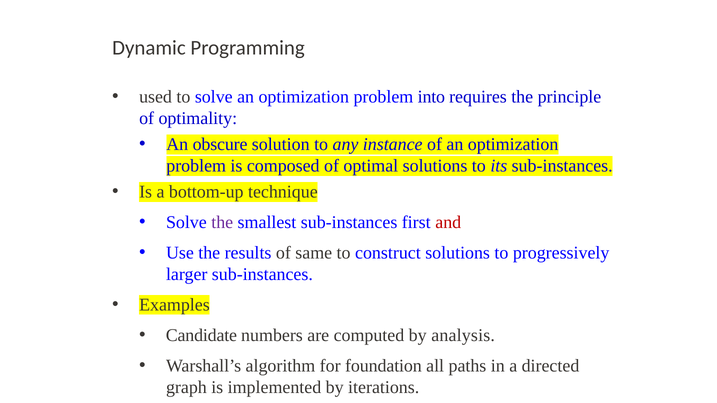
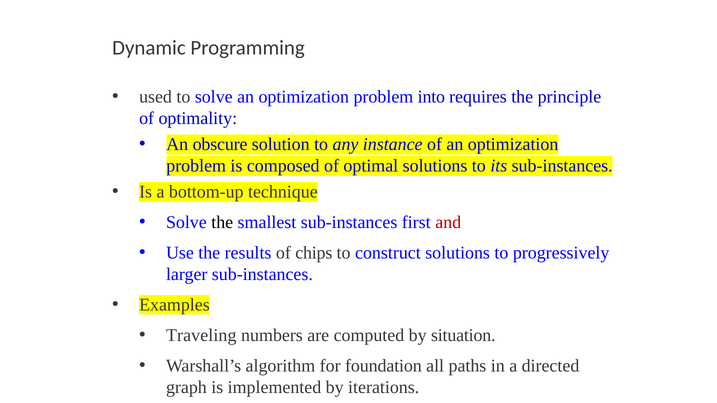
the at (222, 223) colour: purple -> black
same: same -> chips
Candidate: Candidate -> Traveling
analysis: analysis -> situation
